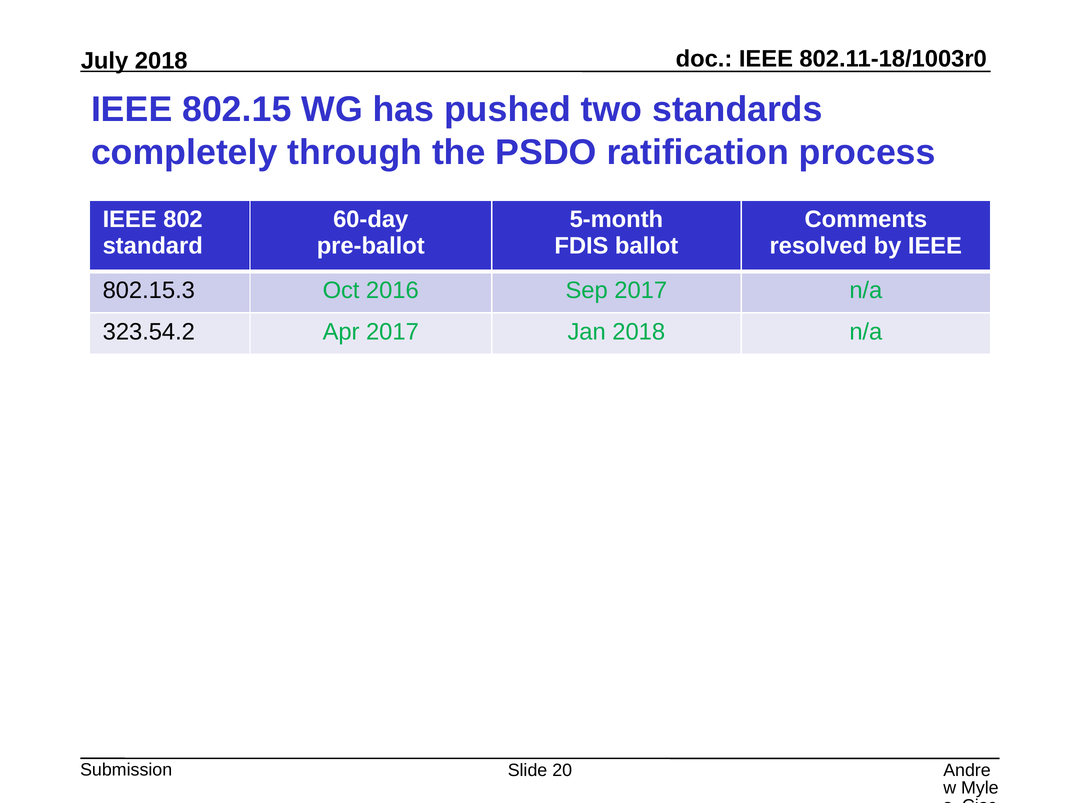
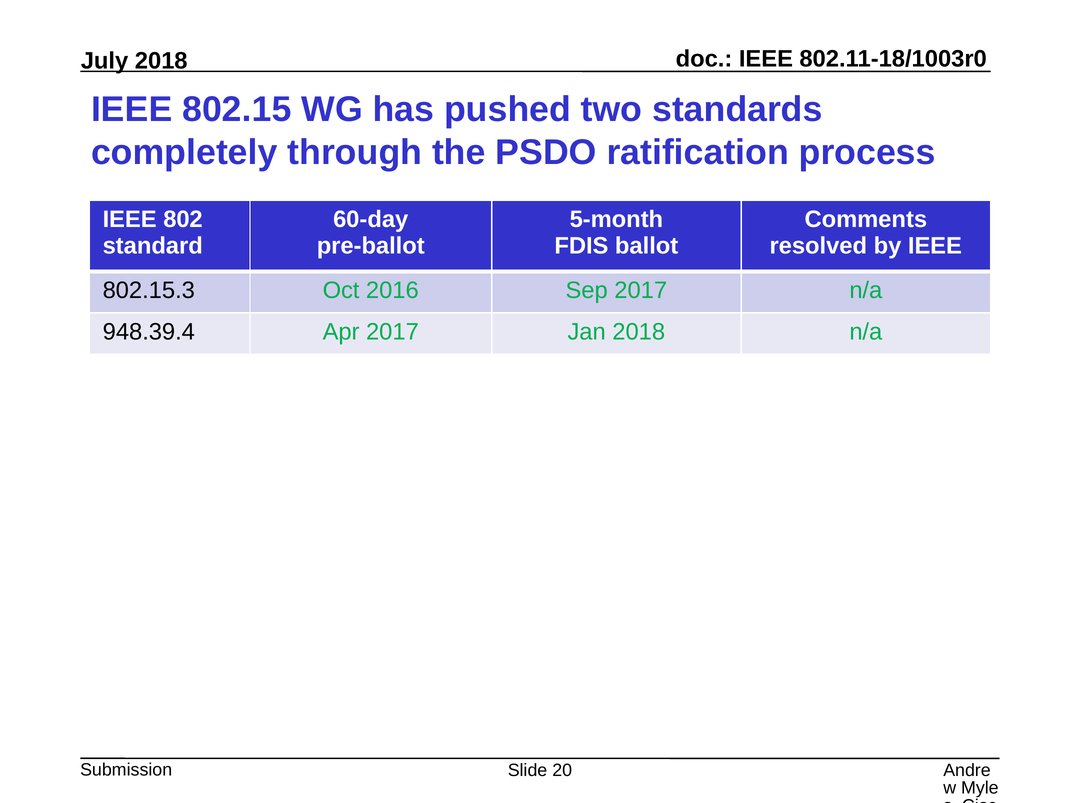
323.54.2: 323.54.2 -> 948.39.4
